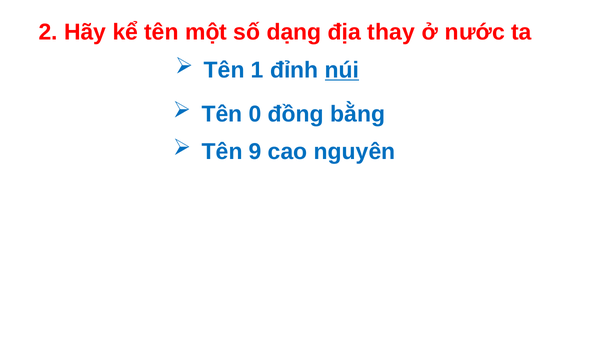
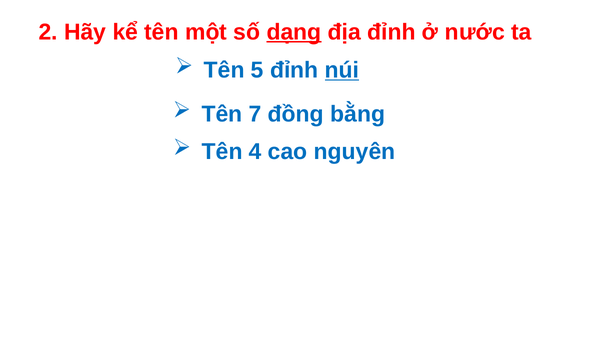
dạng underline: none -> present
địa thay: thay -> đỉnh
1: 1 -> 5
0: 0 -> 7
9: 9 -> 4
